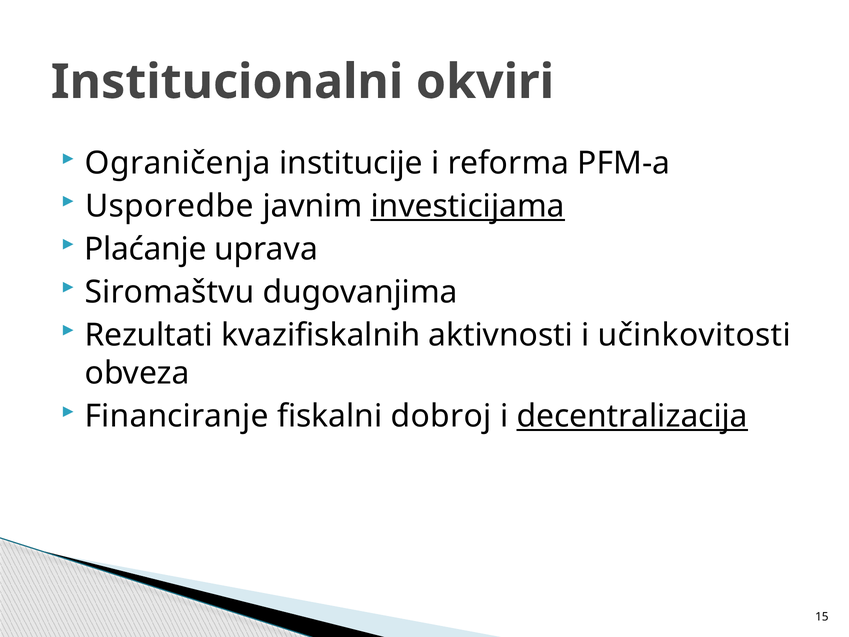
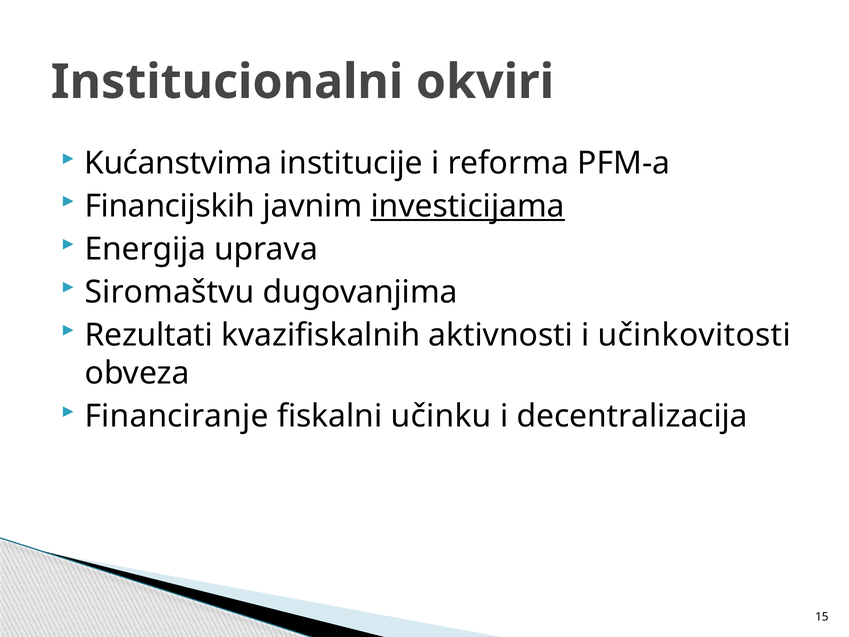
Ograničenja: Ograničenja -> Kućanstvima
Usporedbe: Usporedbe -> Financijskih
Plaćanje: Plaćanje -> Energija
dobroj: dobroj -> učinku
decentralizacija underline: present -> none
